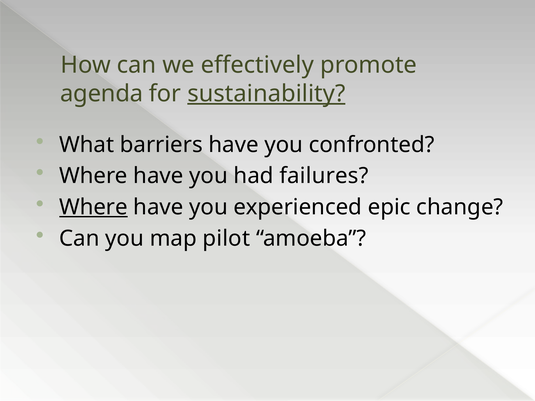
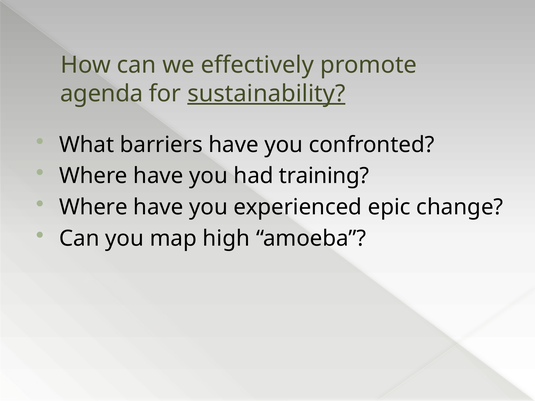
failures: failures -> training
Where at (93, 207) underline: present -> none
pilot: pilot -> high
